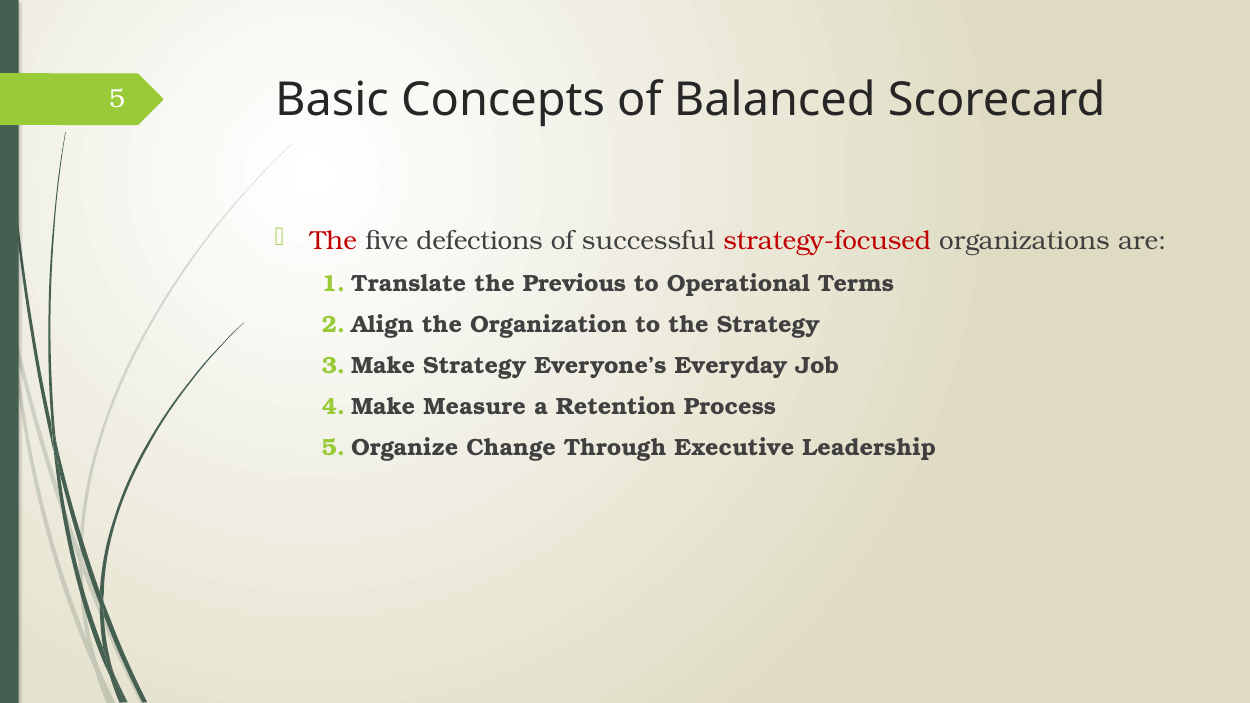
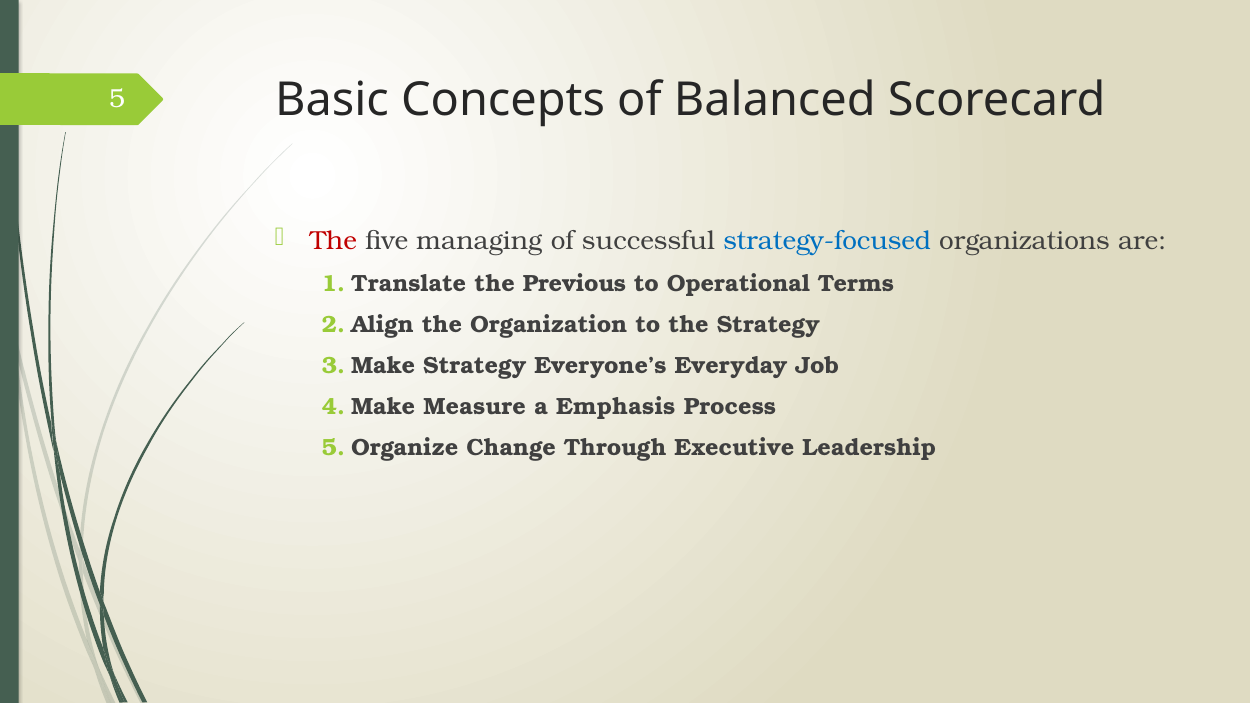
defections: defections -> managing
strategy-focused colour: red -> blue
Retention: Retention -> Emphasis
